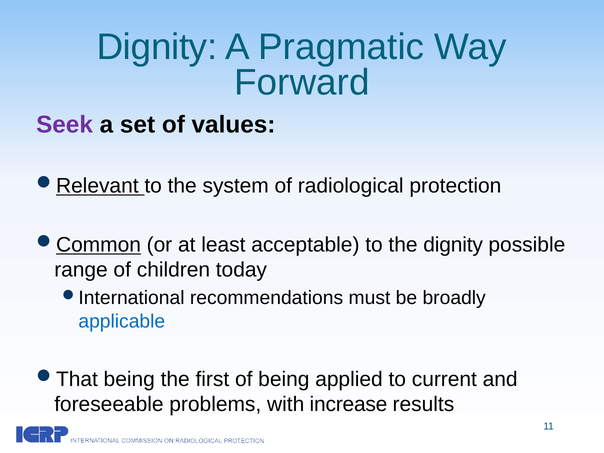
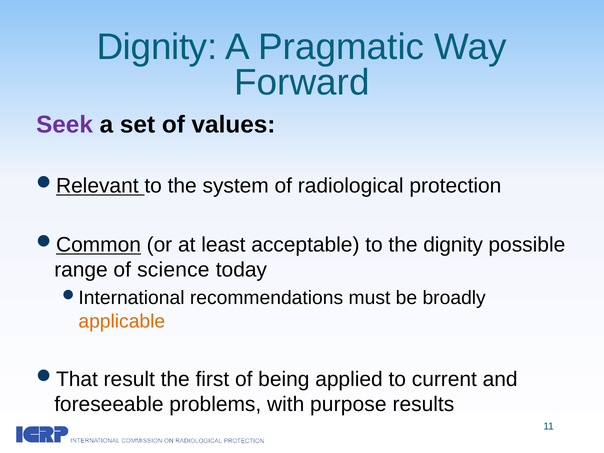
children: children -> science
applicable colour: blue -> orange
being at (129, 379): being -> result
increase: increase -> purpose
